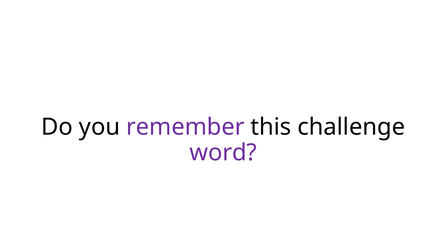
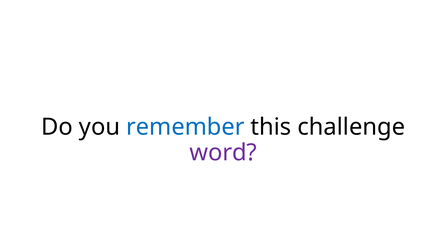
remember colour: purple -> blue
